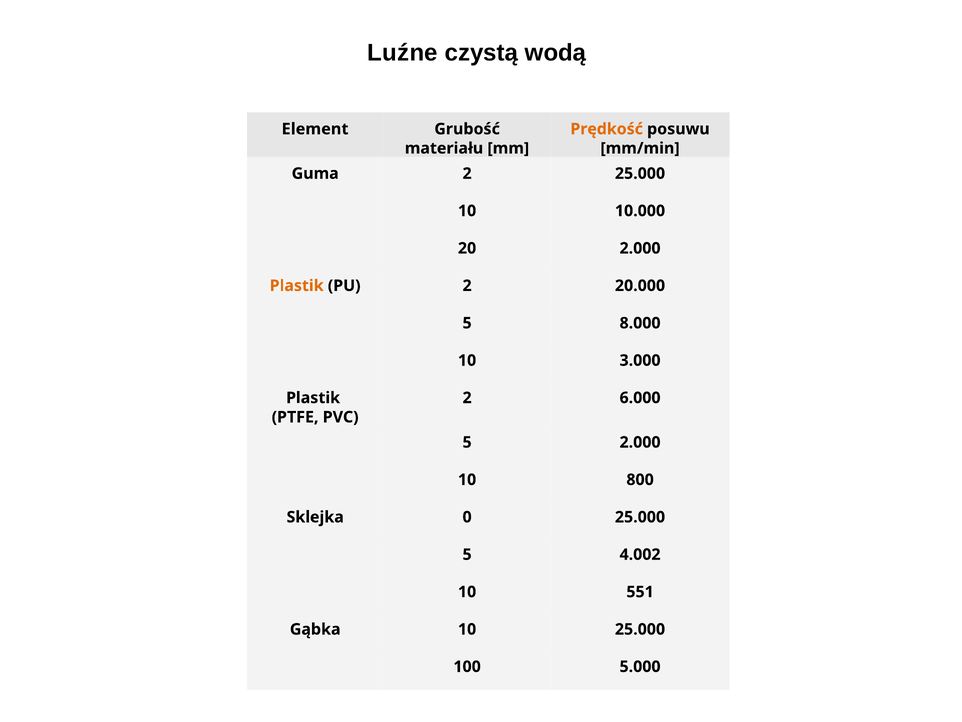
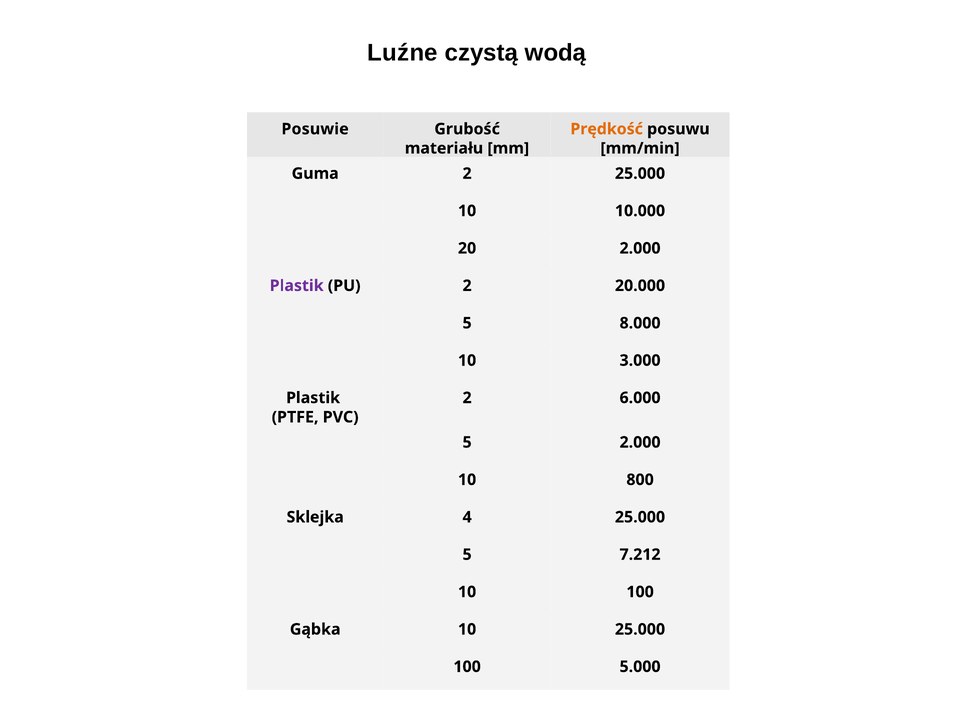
Element: Element -> Posuwie
Plastik at (297, 286) colour: orange -> purple
0: 0 -> 4
4.002: 4.002 -> 7.212
10 551: 551 -> 100
